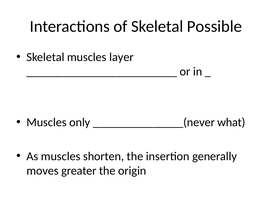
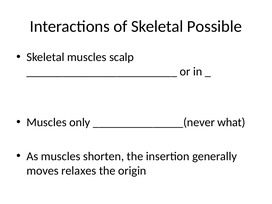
layer: layer -> scalp
greater: greater -> relaxes
